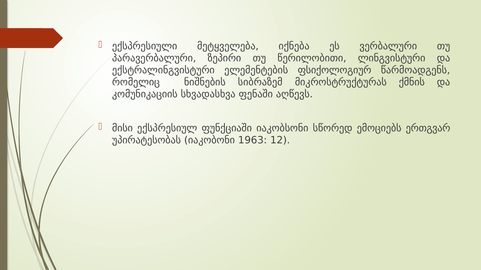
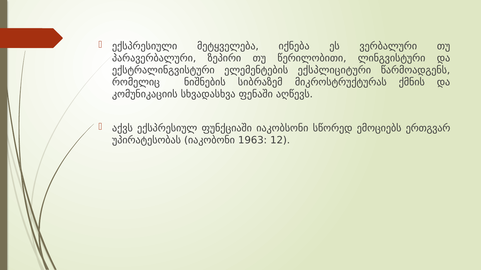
ფსიქოლოგიურ: ფსიქოლოგიურ -> ექსპლიციტური
მისი: მისი -> აქვს
